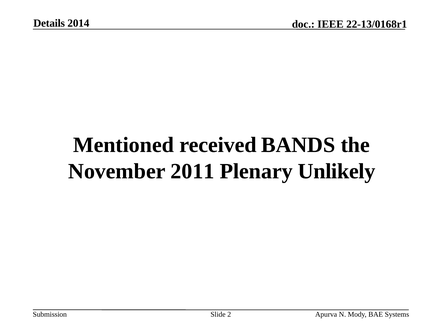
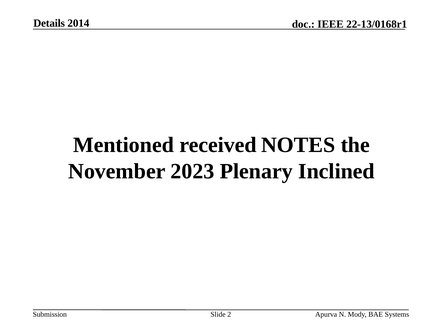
BANDS: BANDS -> NOTES
2011: 2011 -> 2023
Unlikely: Unlikely -> Inclined
